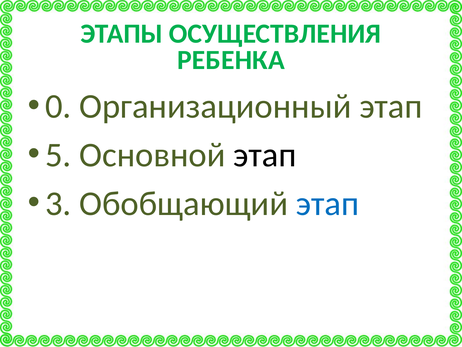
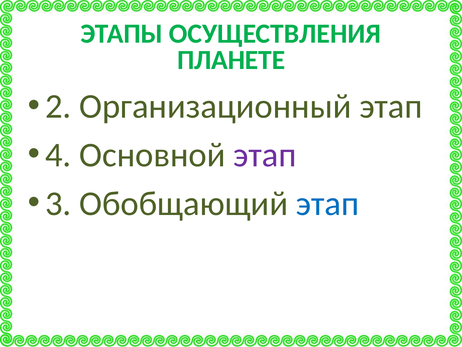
РЕБЕНКА: РЕБЕНКА -> ПЛАНЕТЕ
0: 0 -> 2
5: 5 -> 4
этап at (265, 155) colour: black -> purple
